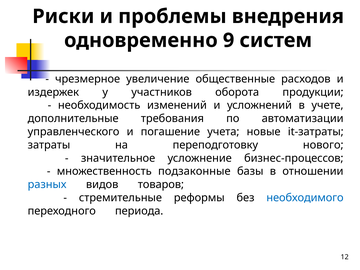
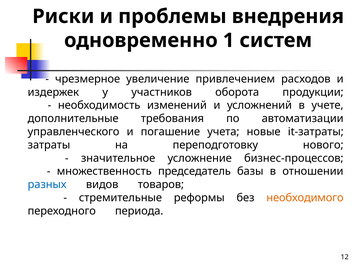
9: 9 -> 1
общественные: общественные -> привлечением
подзаконные: подзаконные -> председатель
необходимого colour: blue -> orange
